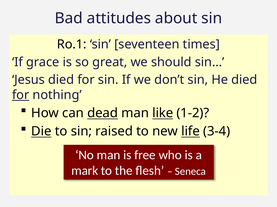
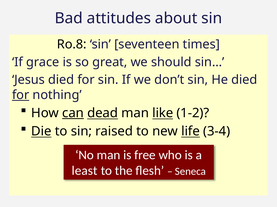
Ro.1: Ro.1 -> Ro.8
can underline: none -> present
mark: mark -> least
